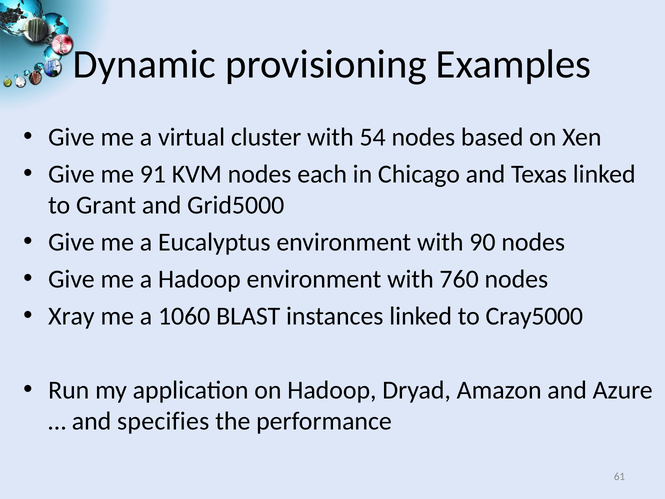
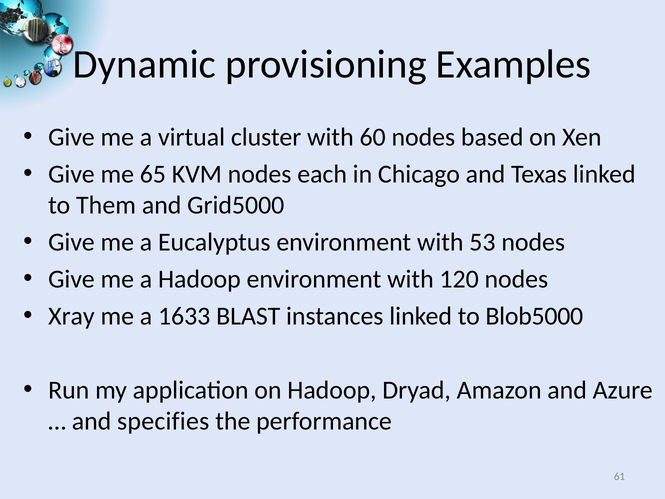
54: 54 -> 60
91: 91 -> 65
Grant: Grant -> Them
90: 90 -> 53
760: 760 -> 120
1060: 1060 -> 1633
Cray5000: Cray5000 -> Blob5000
